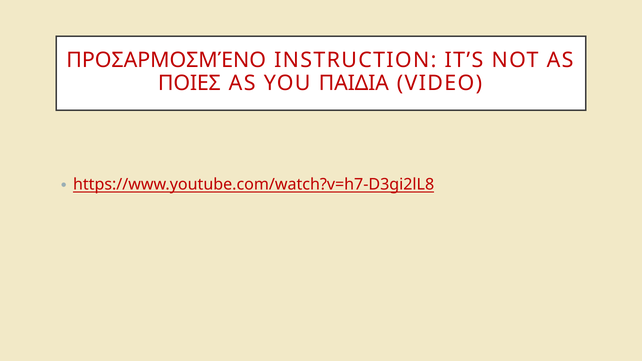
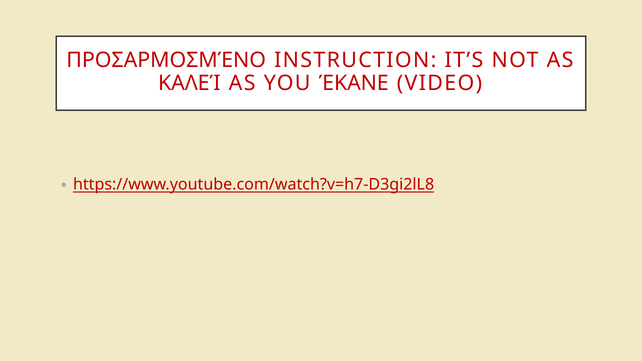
ΠΟΙΕΣ: ΠΟΙΕΣ -> ΚΑΛΕΊ
ΠΑΙΔΙΑ: ΠΑΙΔΙΑ -> ΈΚΑΝΕ
